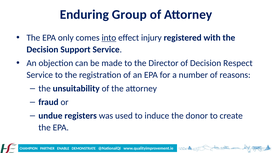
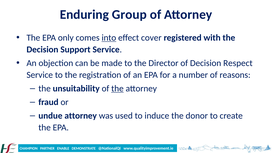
injury: injury -> cover
the at (117, 88) underline: none -> present
undue registers: registers -> attorney
